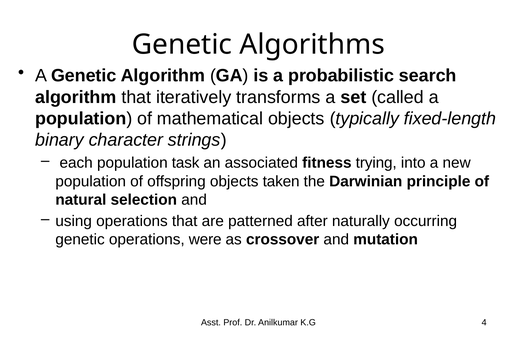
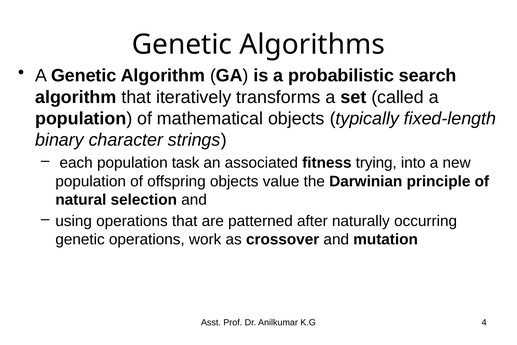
taken: taken -> value
were: were -> work
